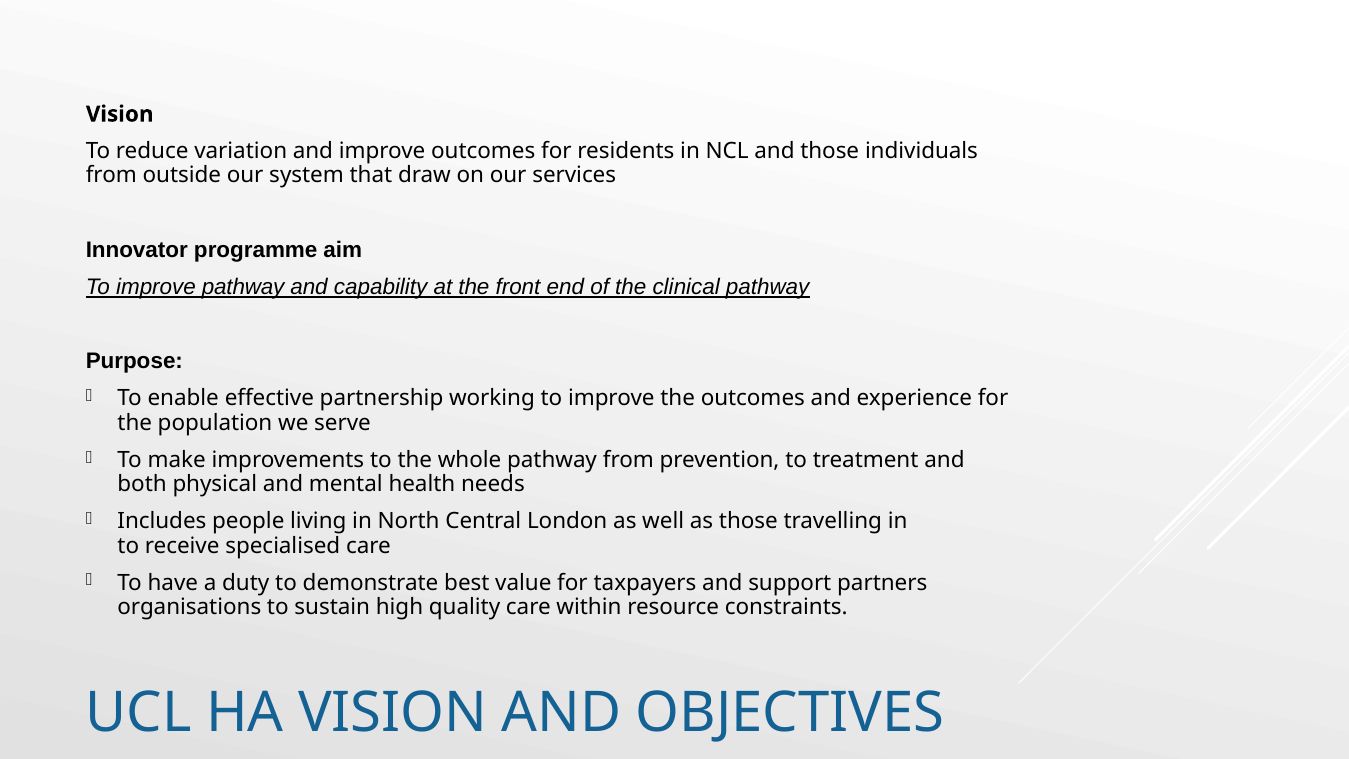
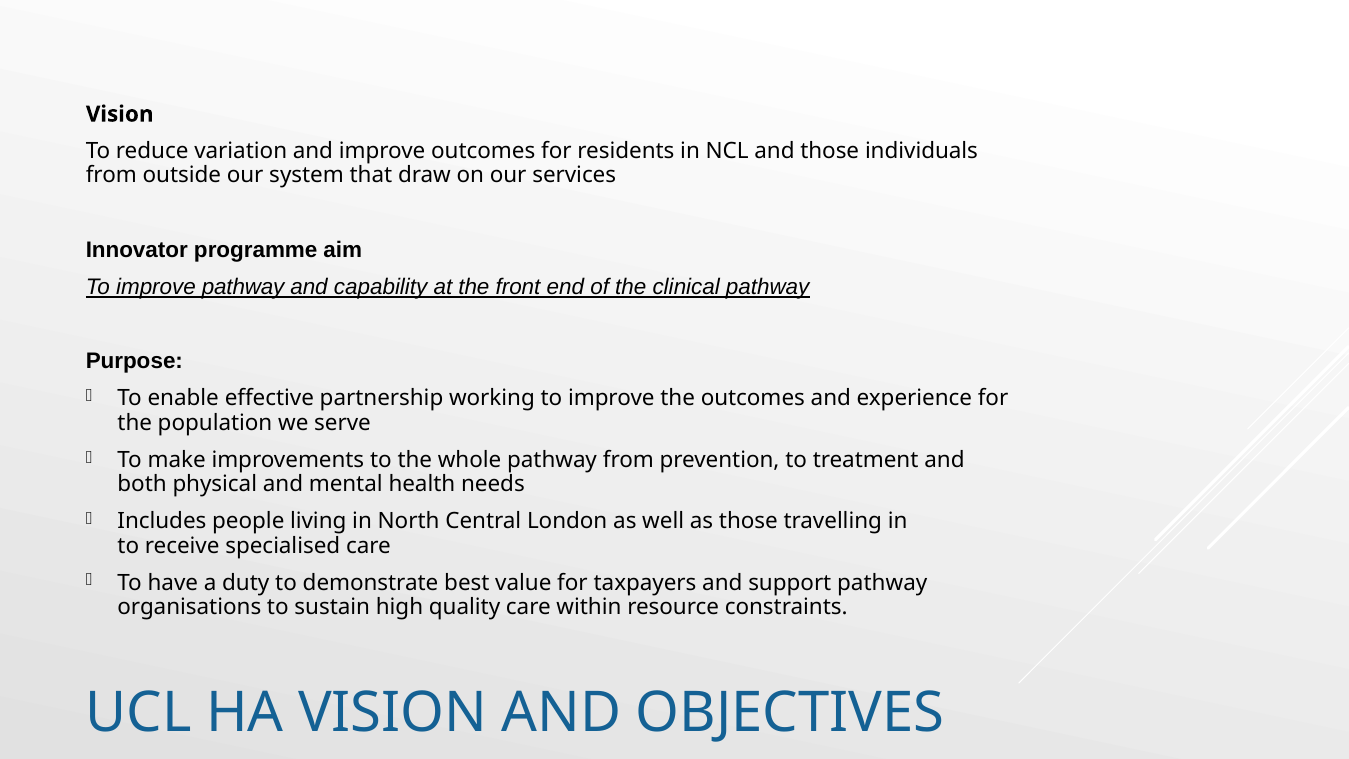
support partners: partners -> pathway
